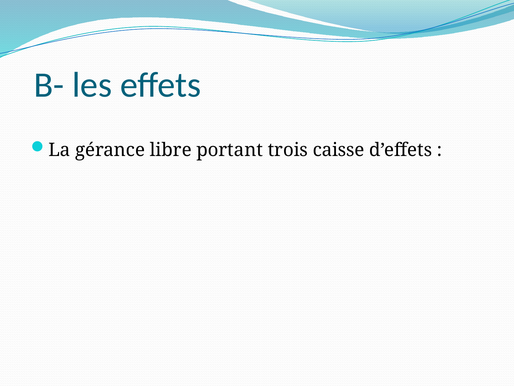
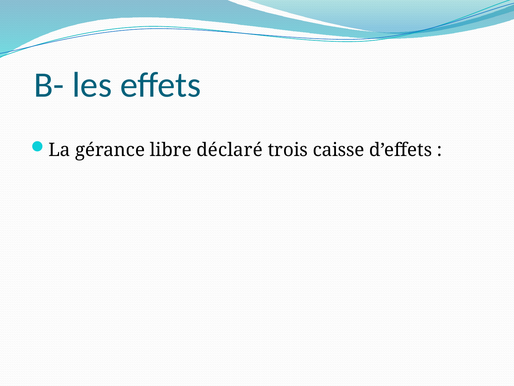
portant: portant -> déclaré
